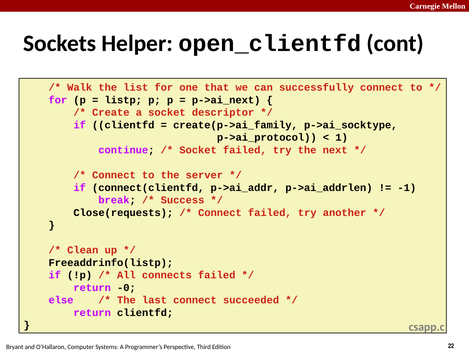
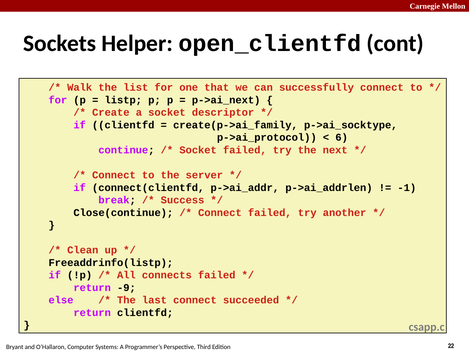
1: 1 -> 6
Close(requests: Close(requests -> Close(continue
-0: -0 -> -9
